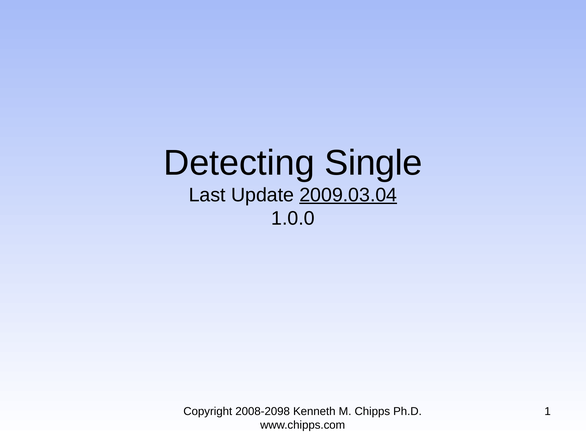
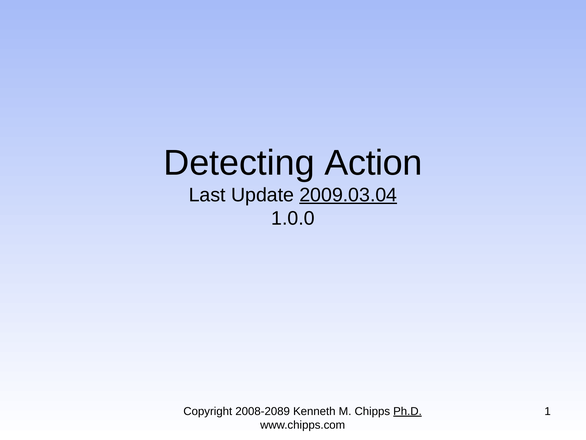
Single: Single -> Action
2008-2098: 2008-2098 -> 2008-2089
Ph.D underline: none -> present
